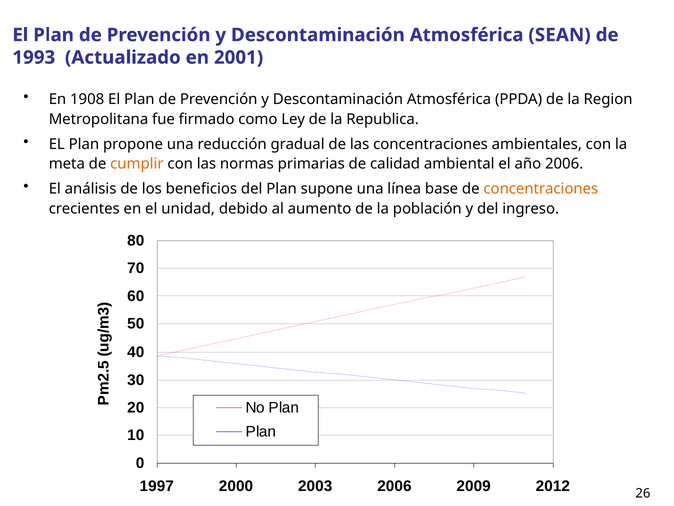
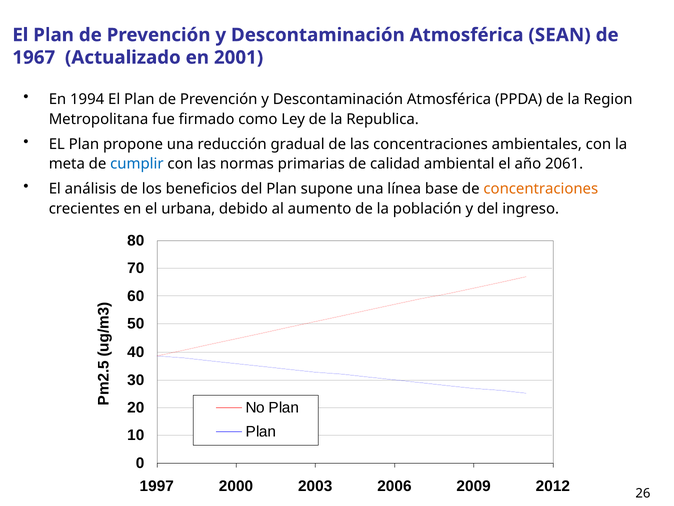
1993: 1993 -> 1967
1908: 1908 -> 1994
cumplir colour: orange -> blue
año 2006: 2006 -> 2061
unidad: unidad -> urbana
